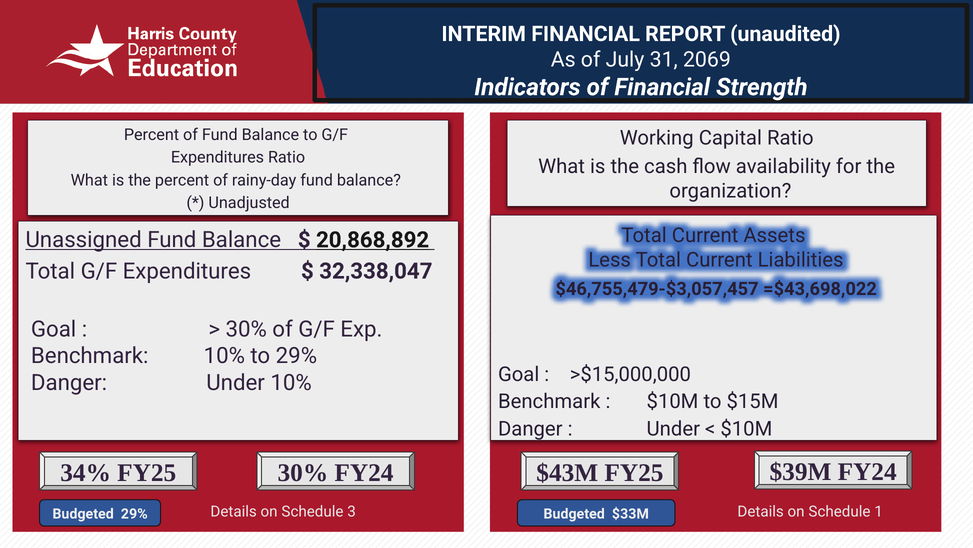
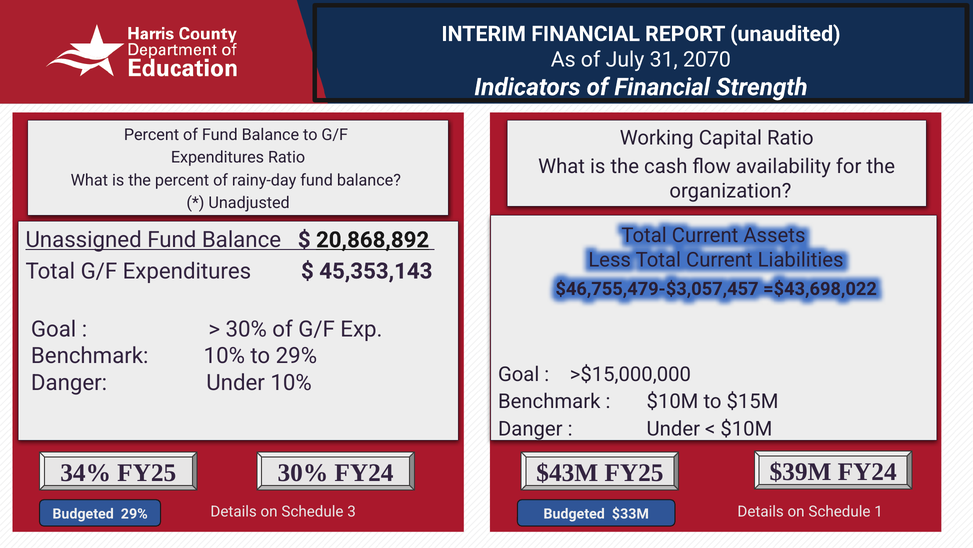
2069: 2069 -> 2070
32,338,047: 32,338,047 -> 45,353,143
